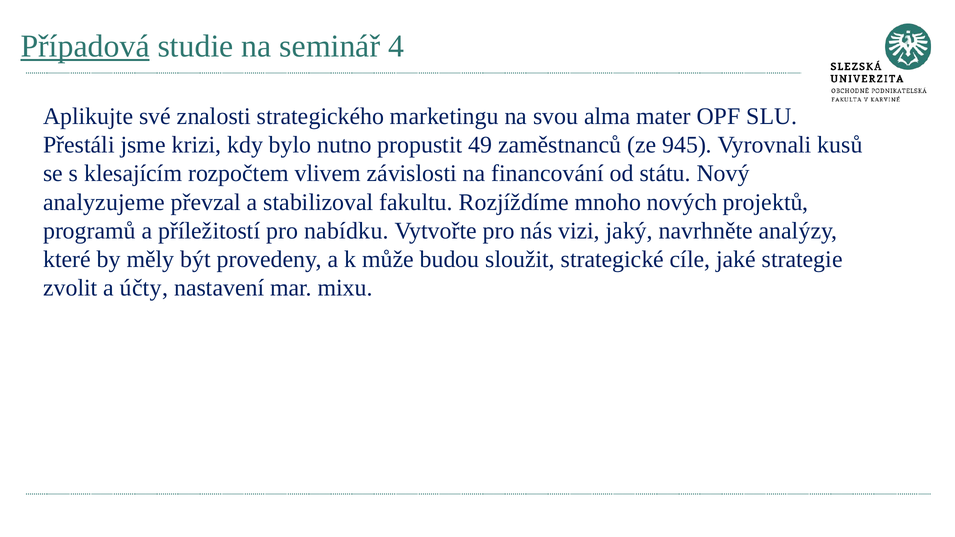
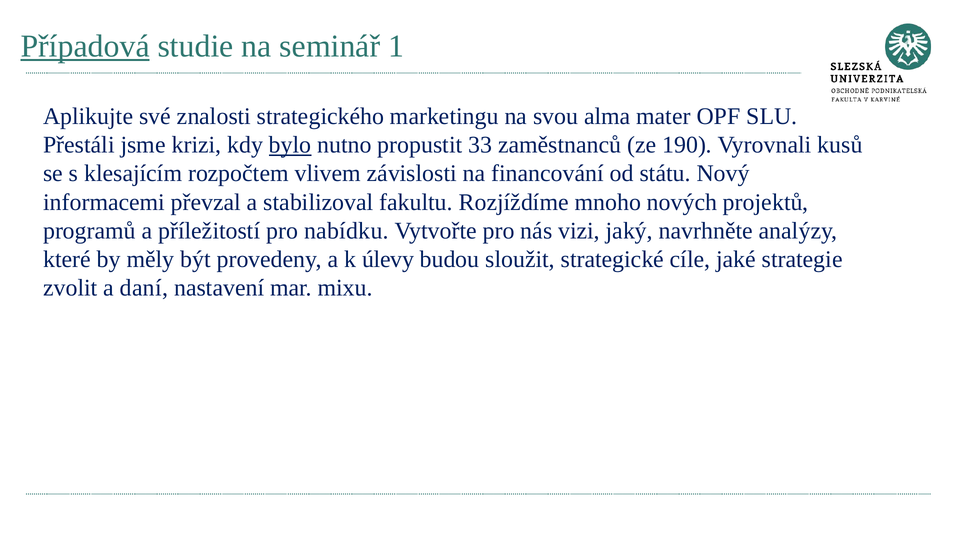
4: 4 -> 1
bylo underline: none -> present
49: 49 -> 33
945: 945 -> 190
analyzujeme: analyzujeme -> informacemi
může: může -> úlevy
účty: účty -> daní
